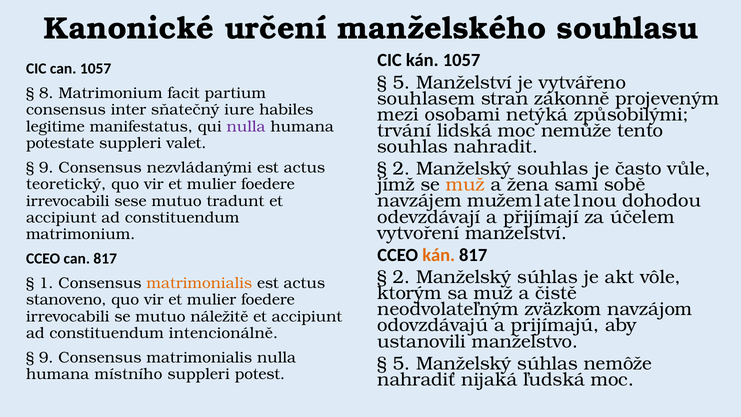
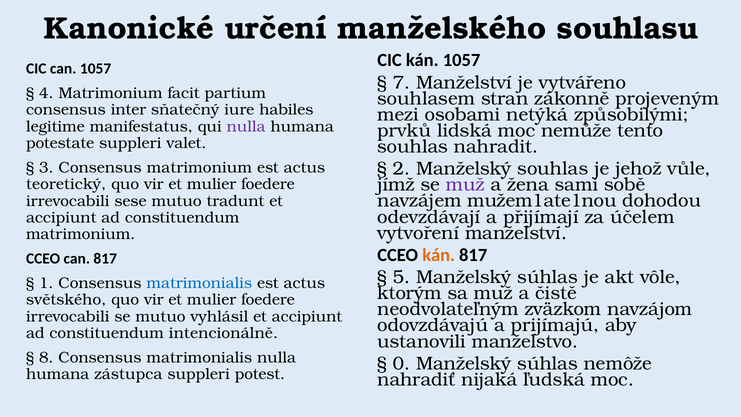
5 at (402, 82): 5 -> 7
8: 8 -> 4
trvání: trvání -> prvků
9 at (46, 168): 9 -> 3
Consensus nezvládanými: nezvládanými -> matrimonium
často: často -> jehož
muž at (465, 185) colour: orange -> purple
2 at (402, 277): 2 -> 5
matrimonialis at (199, 283) colour: orange -> blue
stanoveno: stanoveno -> světského
náležitě: náležitě -> vyhlásil
9 at (46, 357): 9 -> 8
5 at (402, 363): 5 -> 0
místního: místního -> zástupca
